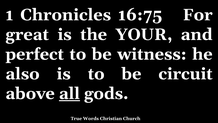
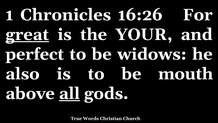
16:75: 16:75 -> 16:26
great underline: none -> present
witness: witness -> widows
circuit: circuit -> mouth
